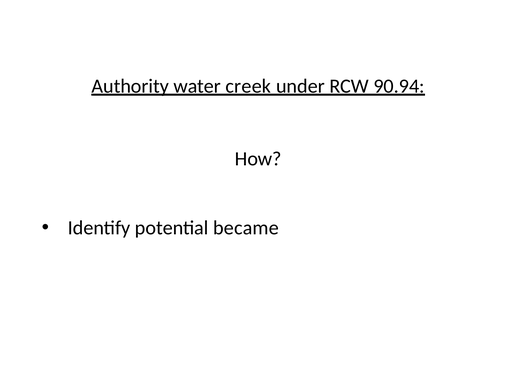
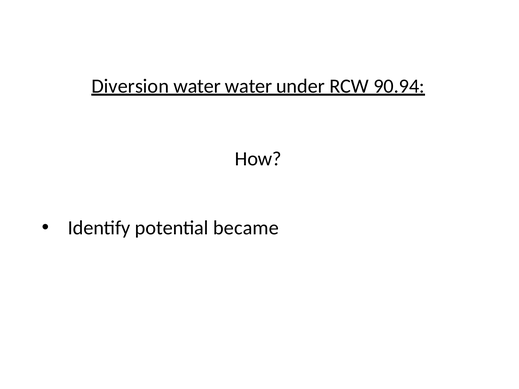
Authority: Authority -> Diversion
water creek: creek -> water
